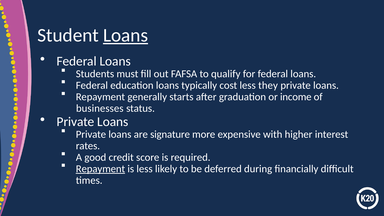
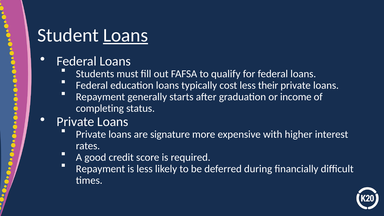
they: they -> their
businesses: businesses -> completing
Repayment at (100, 169) underline: present -> none
